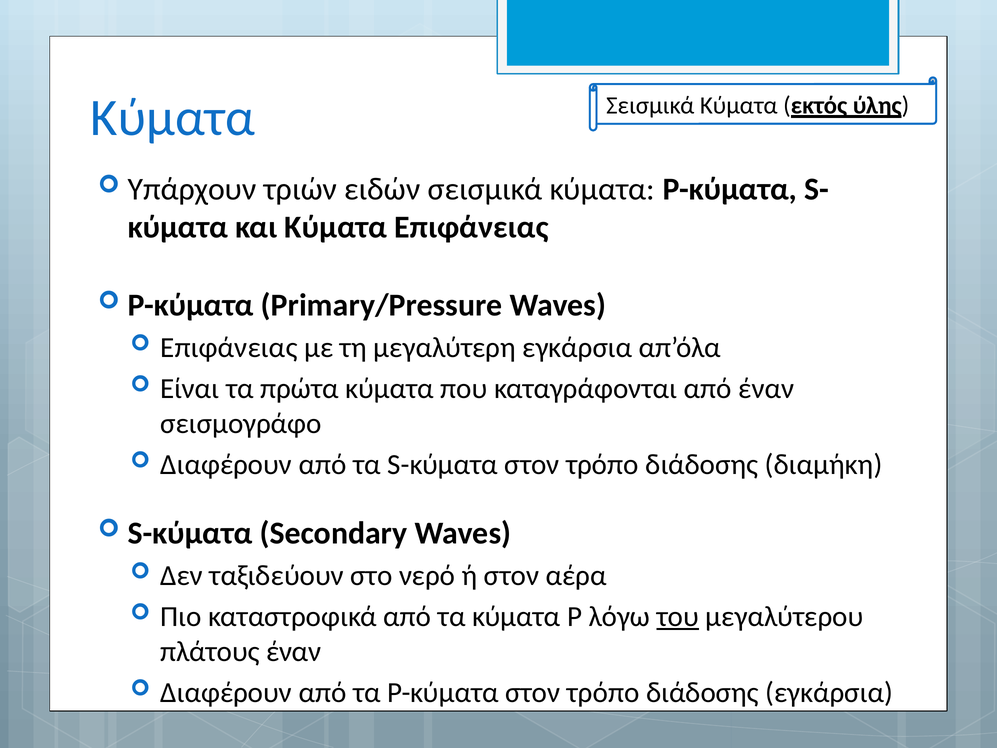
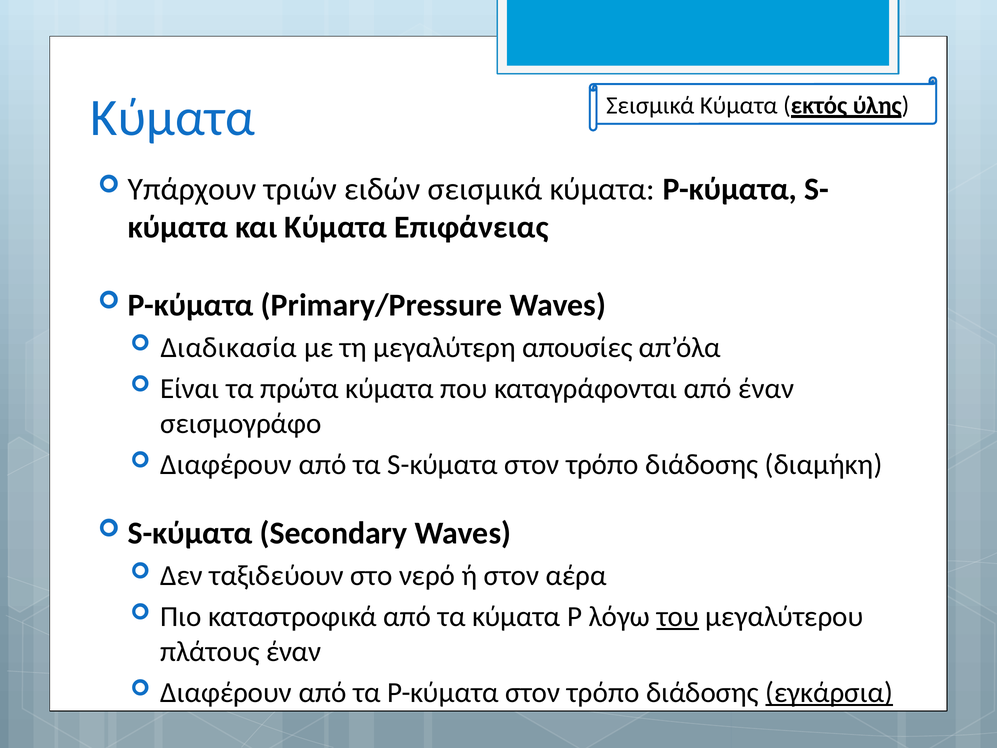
Επιφάνειας at (229, 347): Επιφάνειας -> Διαδικασία
μεγαλύτερη εγκάρσια: εγκάρσια -> απουσίες
εγκάρσια at (829, 692) underline: none -> present
